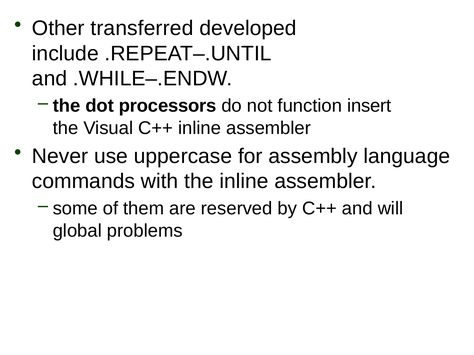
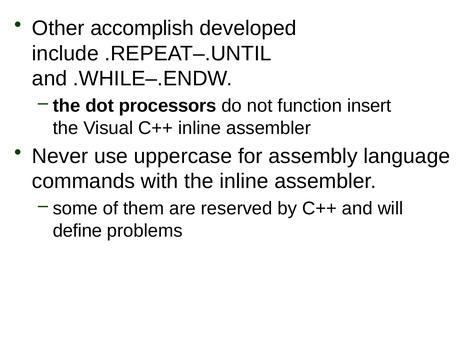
transferred: transferred -> accomplish
global: global -> define
